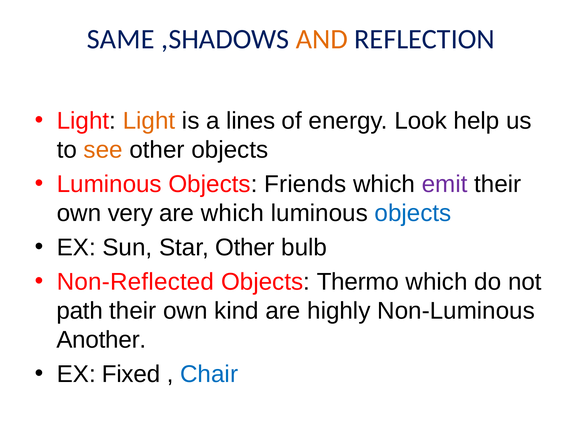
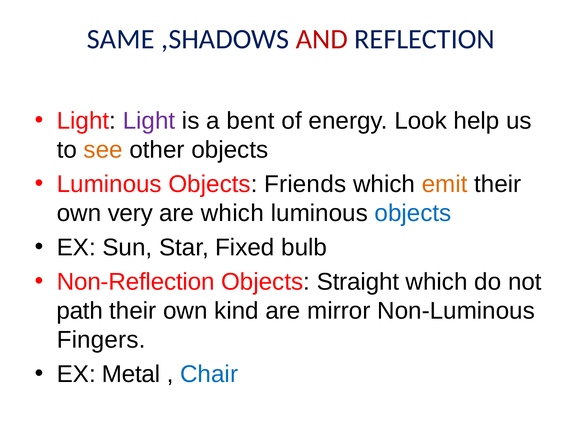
AND colour: orange -> red
Light at (149, 121) colour: orange -> purple
lines: lines -> bent
emit colour: purple -> orange
Star Other: Other -> Fixed
Non-Reflected: Non-Reflected -> Non-Reflection
Thermo: Thermo -> Straight
highly: highly -> mirror
Another: Another -> Fingers
Fixed: Fixed -> Metal
